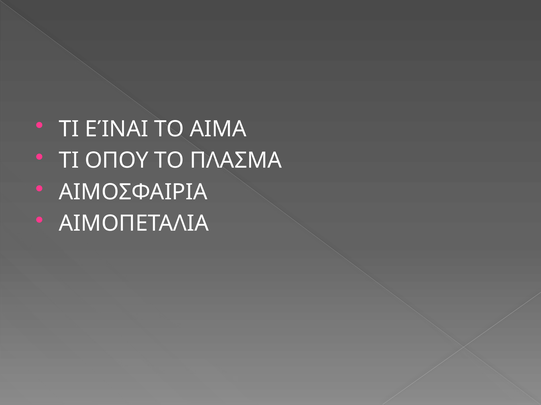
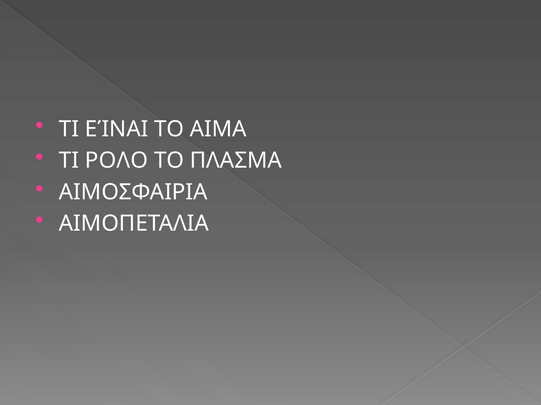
ΟΠΟΥ: ΟΠΟΥ -> ΡΟΛΟ
